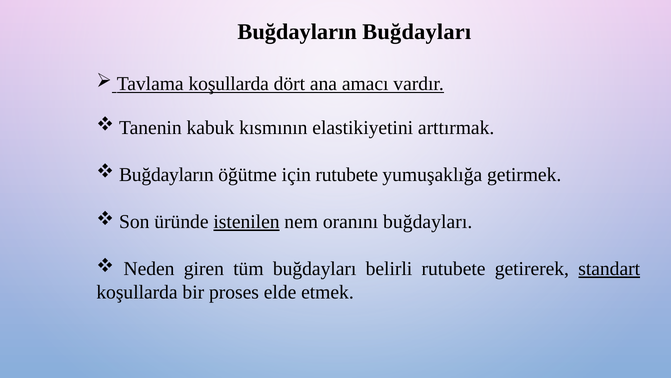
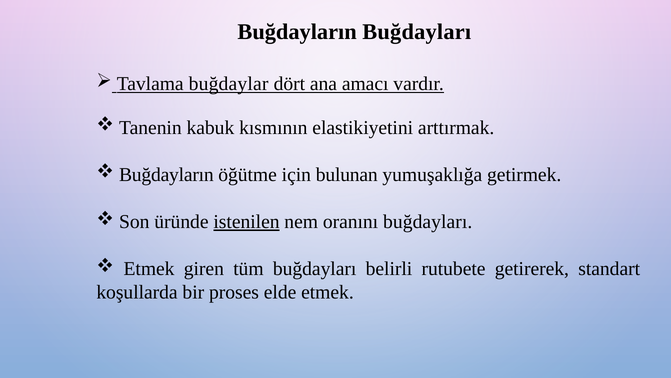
Tavlama koşullarda: koşullarda -> buğdaylar
için rutubete: rutubete -> bulunan
Neden at (149, 268): Neden -> Etmek
standart underline: present -> none
